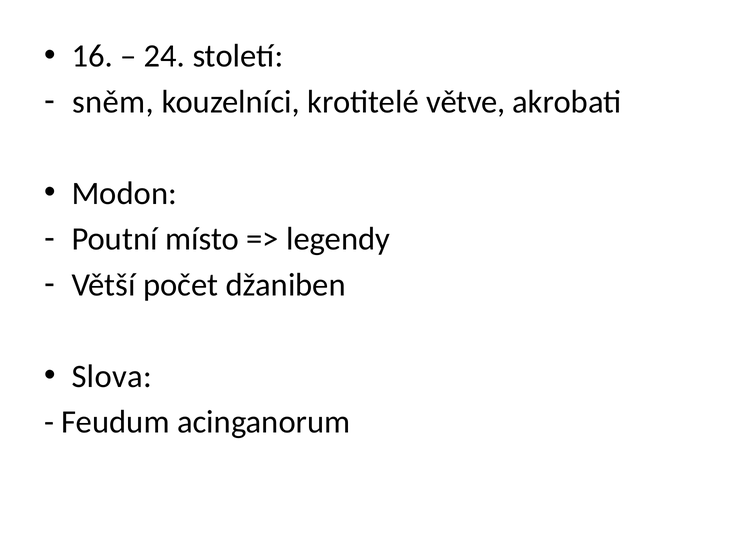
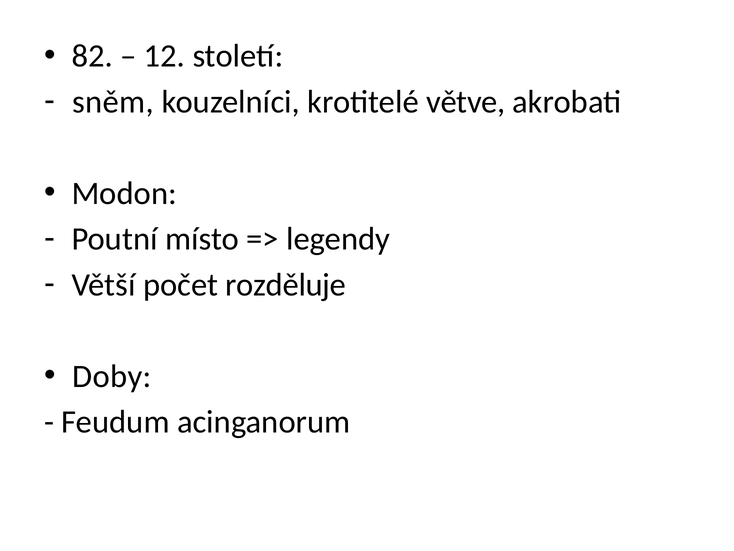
16: 16 -> 82
24: 24 -> 12
džaniben: džaniben -> rozděluje
Slova: Slova -> Doby
